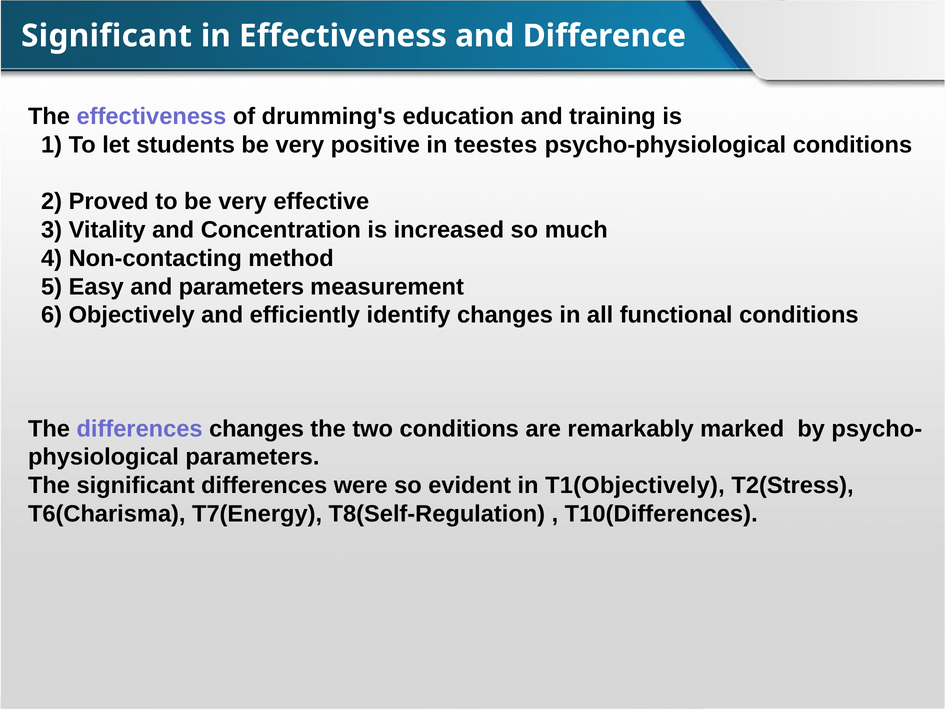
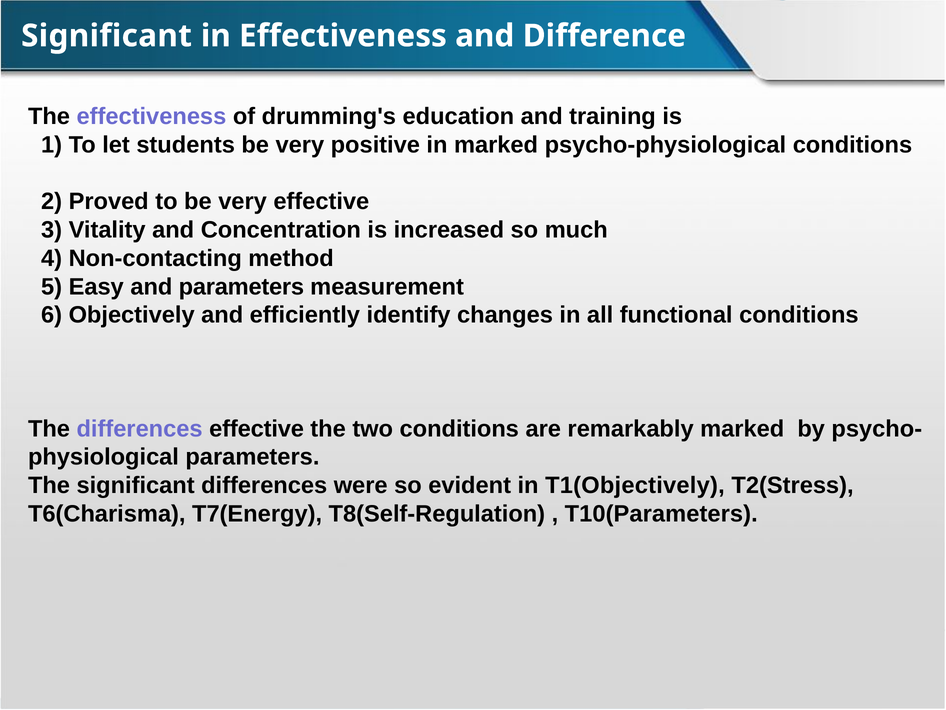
in teestes: teestes -> marked
differences changes: changes -> effective
T10(Differences: T10(Differences -> T10(Parameters
